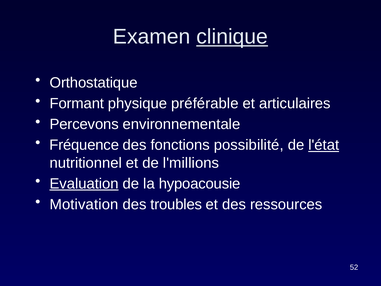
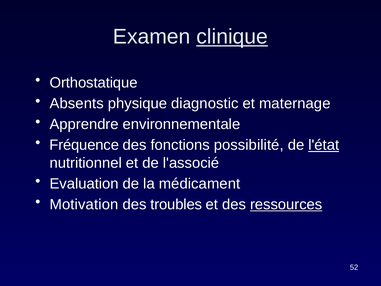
Formant: Formant -> Absents
préférable: préférable -> diagnostic
articulaires: articulaires -> maternage
Percevons: Percevons -> Apprendre
l'millions: l'millions -> l'associé
Evaluation underline: present -> none
hypoacousie: hypoacousie -> médicament
ressources underline: none -> present
